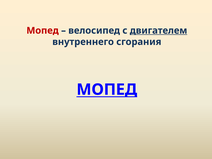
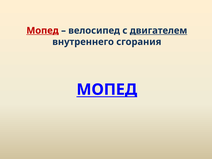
Мопед at (43, 31) underline: none -> present
